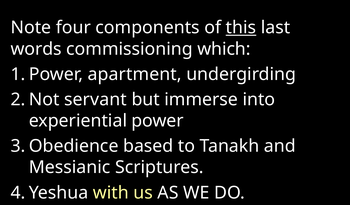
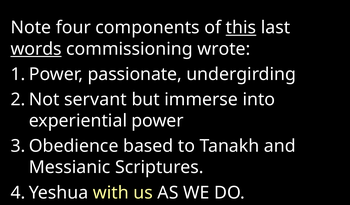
words underline: none -> present
which: which -> wrote
apartment: apartment -> passionate
